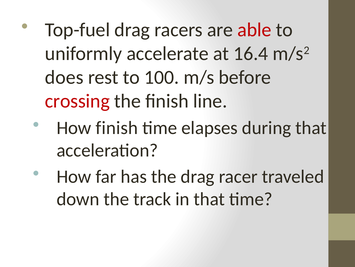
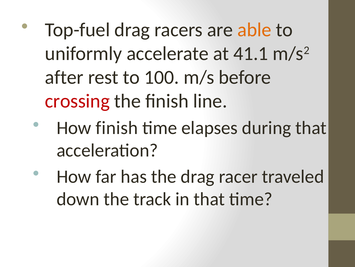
able colour: red -> orange
16.4: 16.4 -> 41.1
does: does -> after
